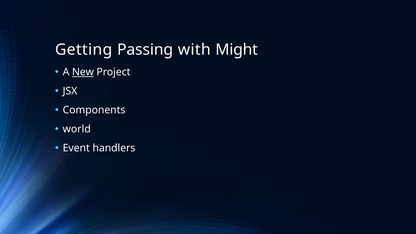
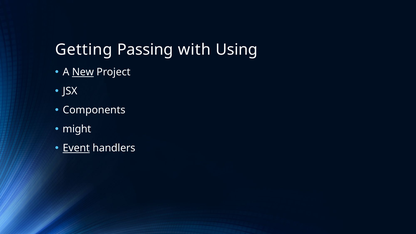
Might: Might -> Using
world: world -> might
Event underline: none -> present
